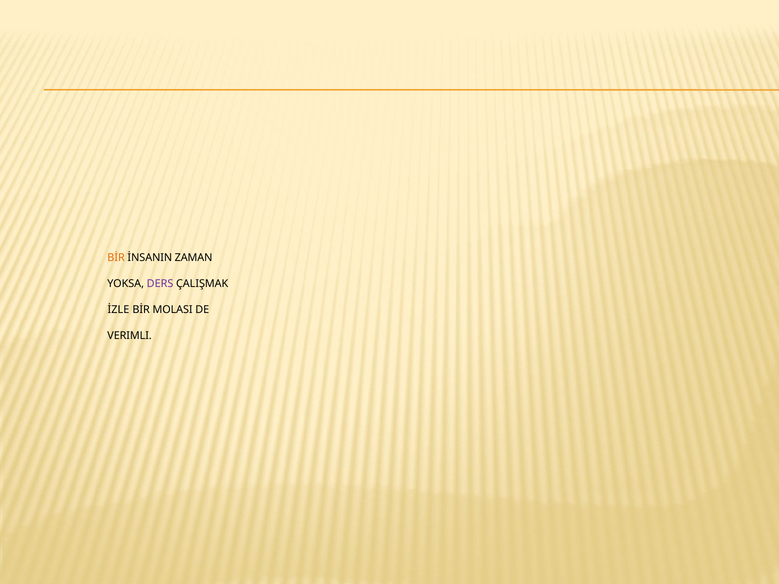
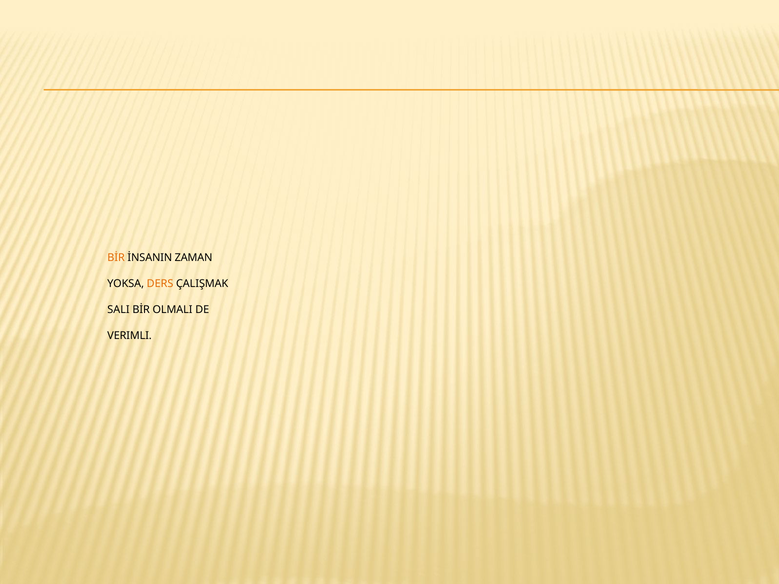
DERS colour: purple -> orange
İZLE: İZLE -> SALI
MOLASI: MOLASI -> OLMALI
